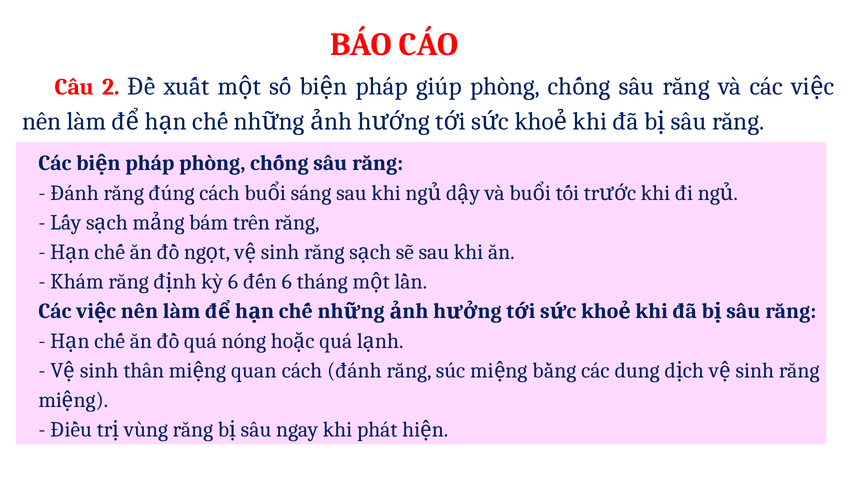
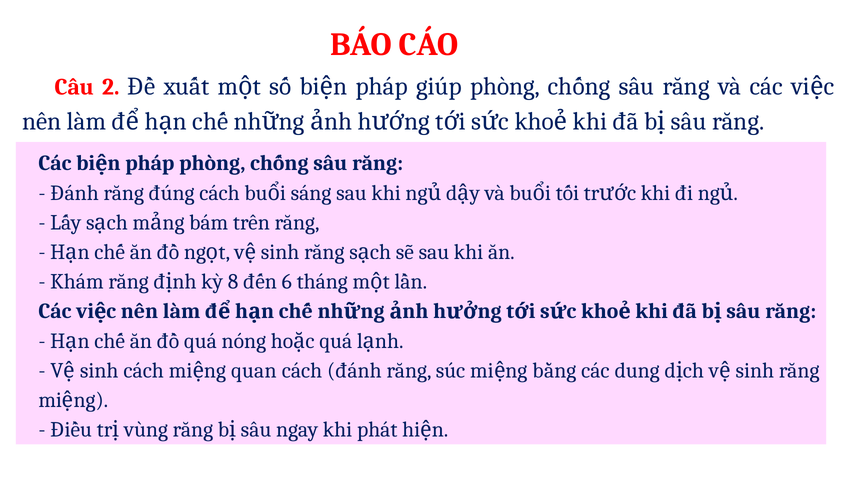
kỳ 6: 6 -> 8
sinh thần: thần -> cách
